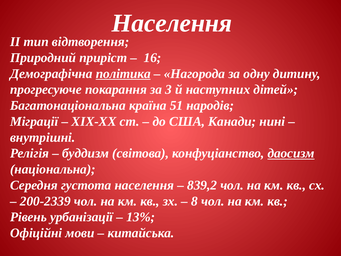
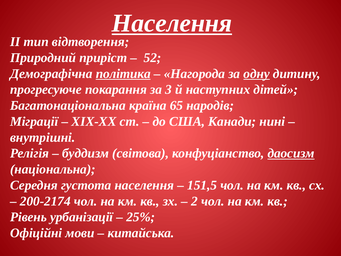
Населення at (172, 23) underline: none -> present
16: 16 -> 52
одну underline: none -> present
51: 51 -> 65
839,2: 839,2 -> 151,5
200-2339: 200-2339 -> 200-2174
8: 8 -> 2
13%: 13% -> 25%
